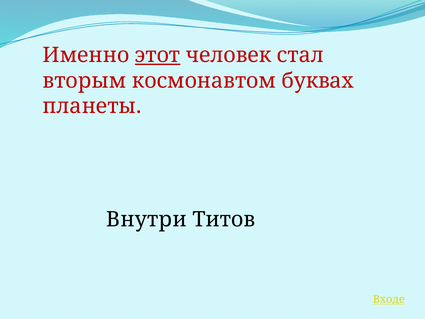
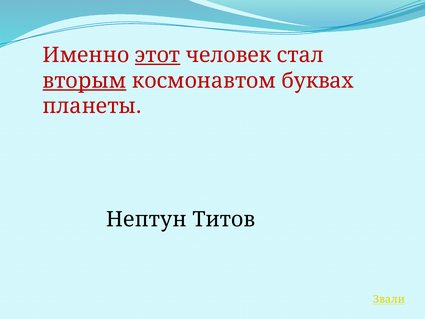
вторым underline: none -> present
Внутри: Внутри -> Нептун
Входе: Входе -> Звали
